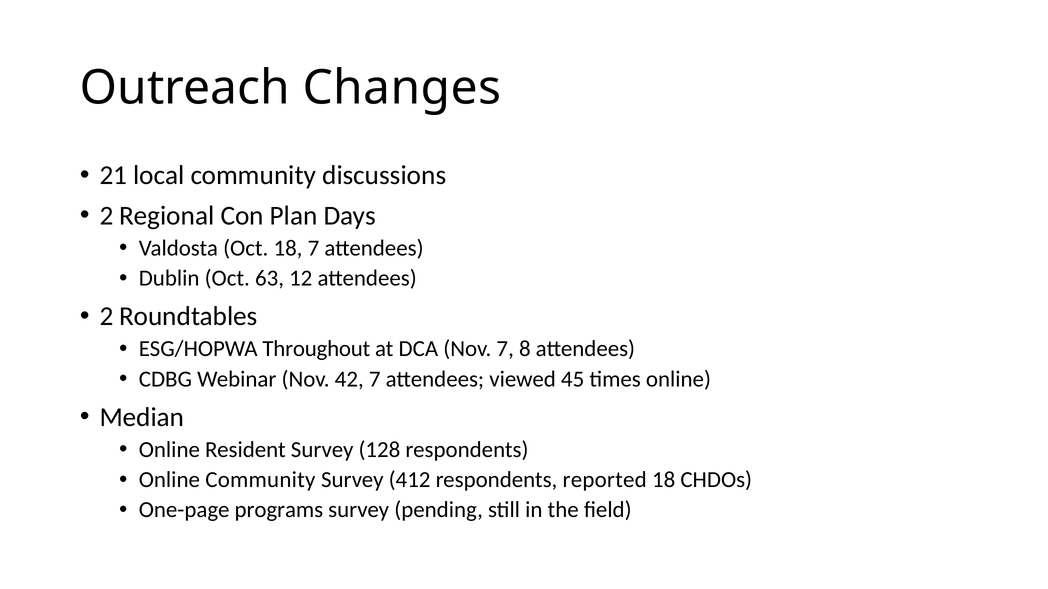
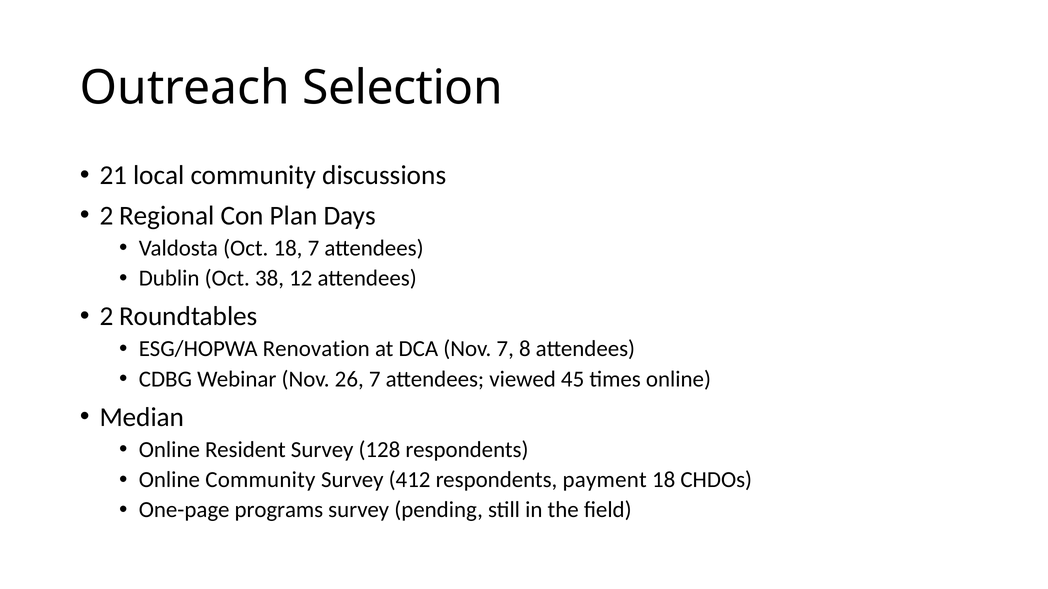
Changes: Changes -> Selection
63: 63 -> 38
Throughout: Throughout -> Renovation
42: 42 -> 26
reported: reported -> payment
